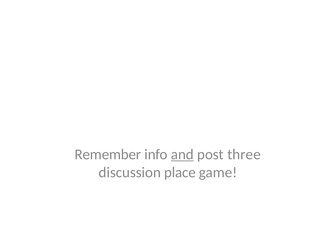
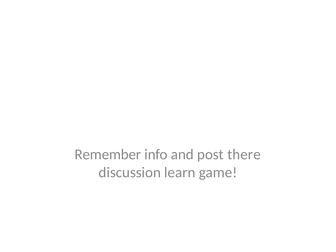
and underline: present -> none
three: three -> there
place: place -> learn
